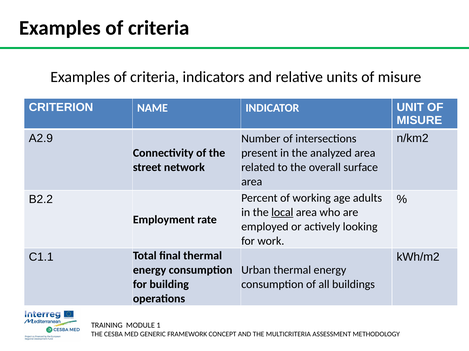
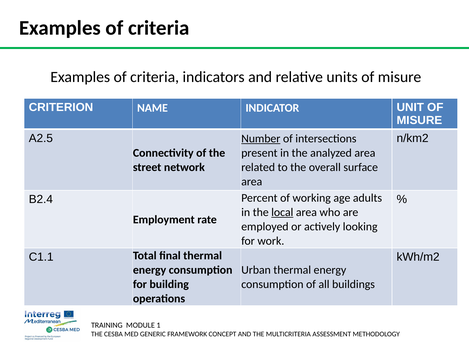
A2.9: A2.9 -> A2.5
Number underline: none -> present
B2.2: B2.2 -> B2.4
